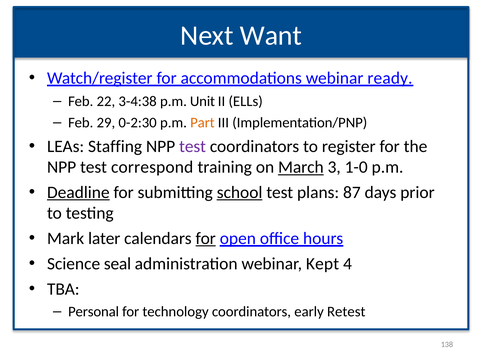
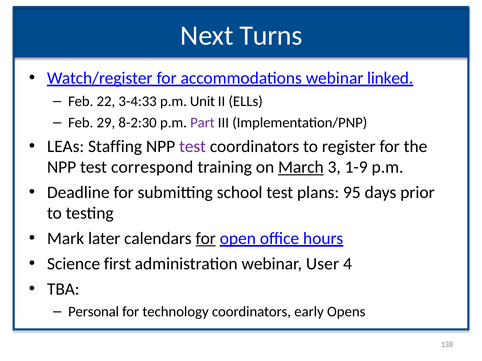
Want: Want -> Turns
ready: ready -> linked
3-4:38: 3-4:38 -> 3-4:33
0-2:30: 0-2:30 -> 8-2:30
Part colour: orange -> purple
1-0: 1-0 -> 1-9
Deadline underline: present -> none
school underline: present -> none
87: 87 -> 95
seal: seal -> first
Kept: Kept -> User
Retest: Retest -> Opens
